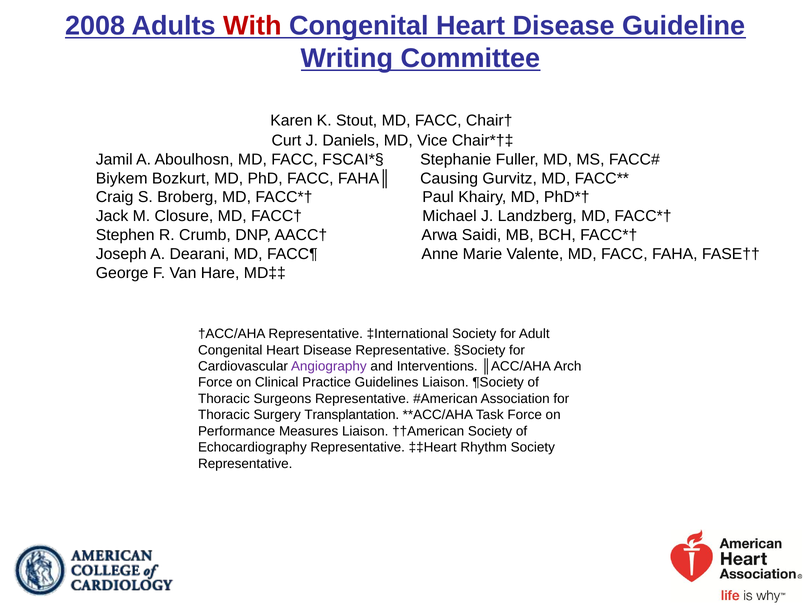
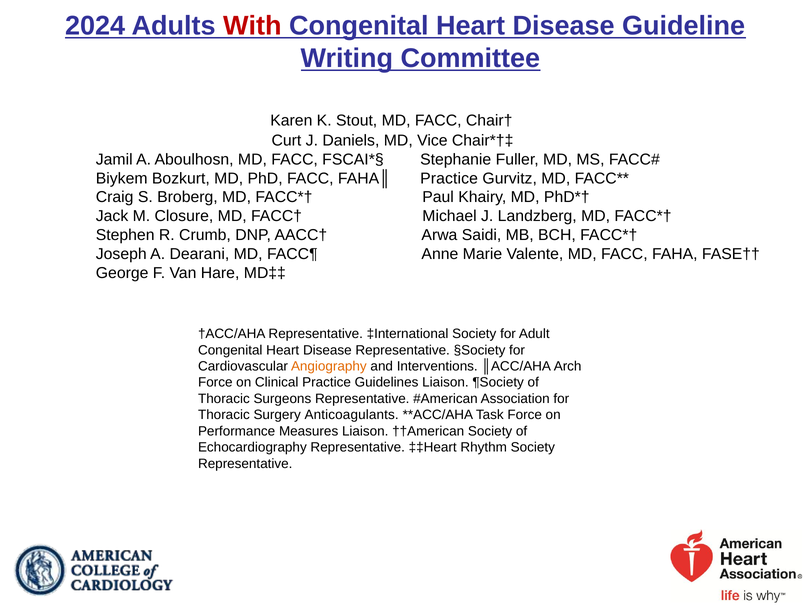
2008: 2008 -> 2024
FAHA║ Causing: Causing -> Practice
Angiography colour: purple -> orange
Transplantation: Transplantation -> Anticoagulants
